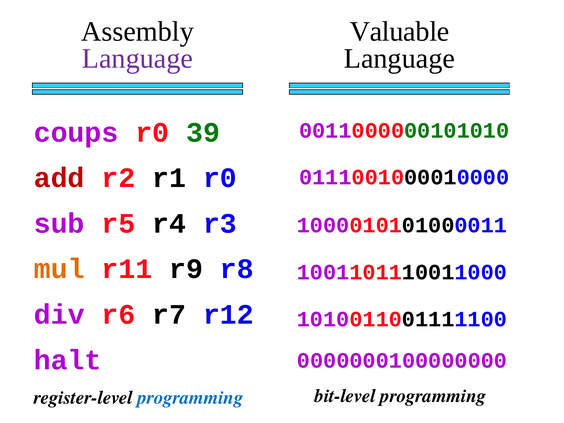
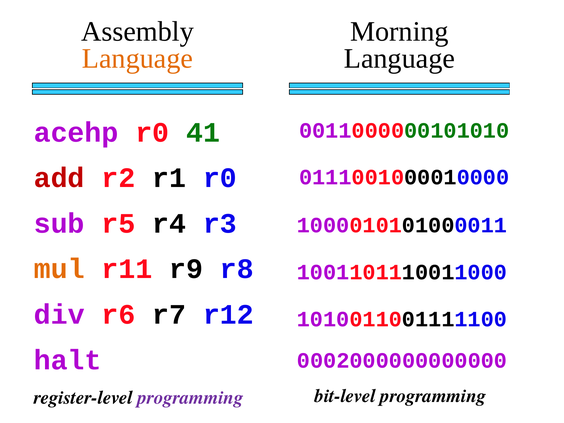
Valuable: Valuable -> Morning
Language at (137, 59) colour: purple -> orange
coups: coups -> acehp
39: 39 -> 41
0000000100000000: 0000000100000000 -> 0002000000000000
programming at (190, 398) colour: blue -> purple
